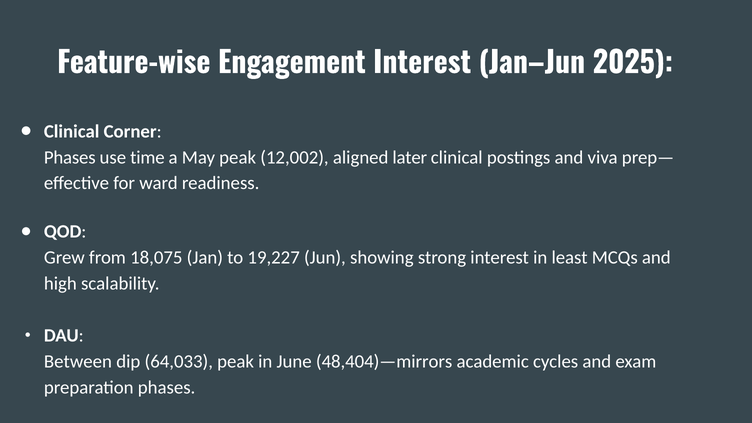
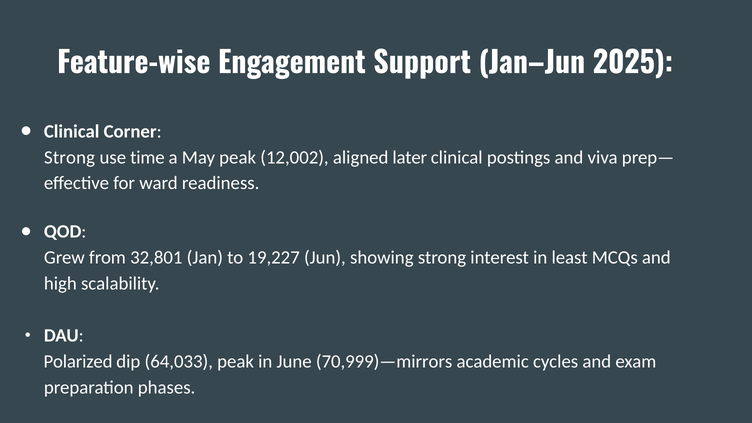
Engagement Interest: Interest -> Support
Phases at (70, 157): Phases -> Strong
18,075: 18,075 -> 32,801
Between: Between -> Polarized
48,404)—mirrors: 48,404)—mirrors -> 70,999)—mirrors
